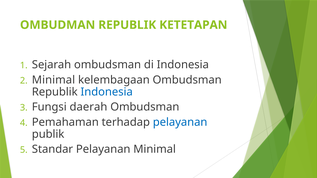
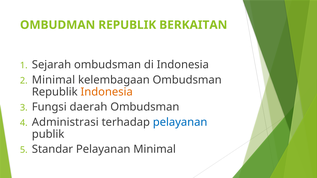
KETETAPAN: KETETAPAN -> BERKAITAN
Indonesia at (107, 92) colour: blue -> orange
Pemahaman: Pemahaman -> Administrasi
